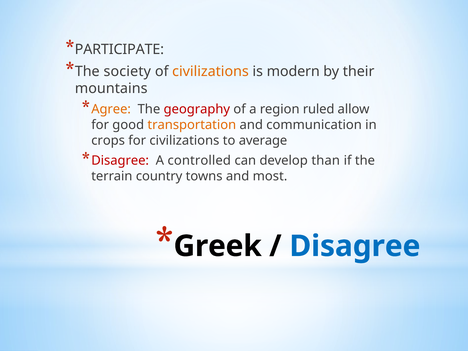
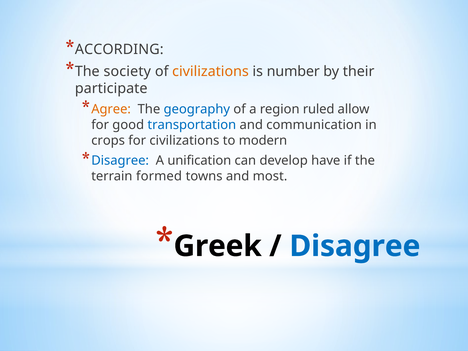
PARTICIPATE: PARTICIPATE -> ACCORDING
modern: modern -> number
mountains: mountains -> participate
geography colour: red -> blue
transportation colour: orange -> blue
average: average -> modern
Disagree at (120, 161) colour: red -> blue
controlled: controlled -> unification
than: than -> have
country: country -> formed
